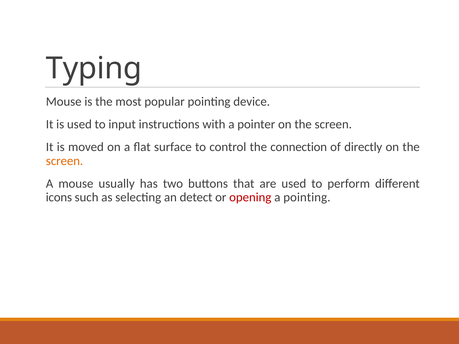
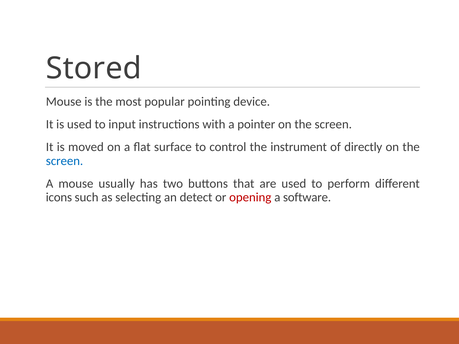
Typing: Typing -> Stored
connection: connection -> instrument
screen at (65, 161) colour: orange -> blue
a pointing: pointing -> software
